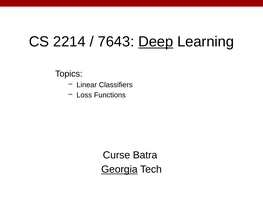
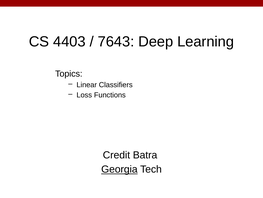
2214: 2214 -> 4403
Deep underline: present -> none
Curse: Curse -> Credit
